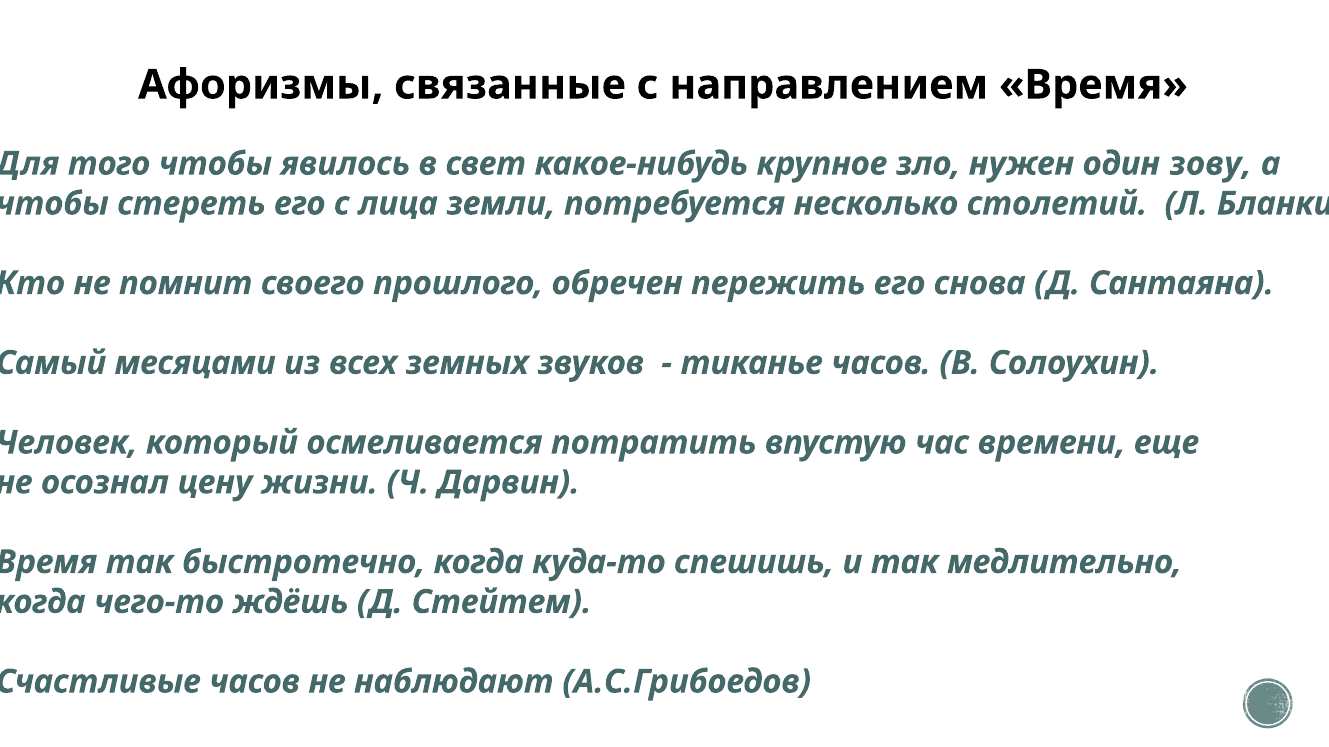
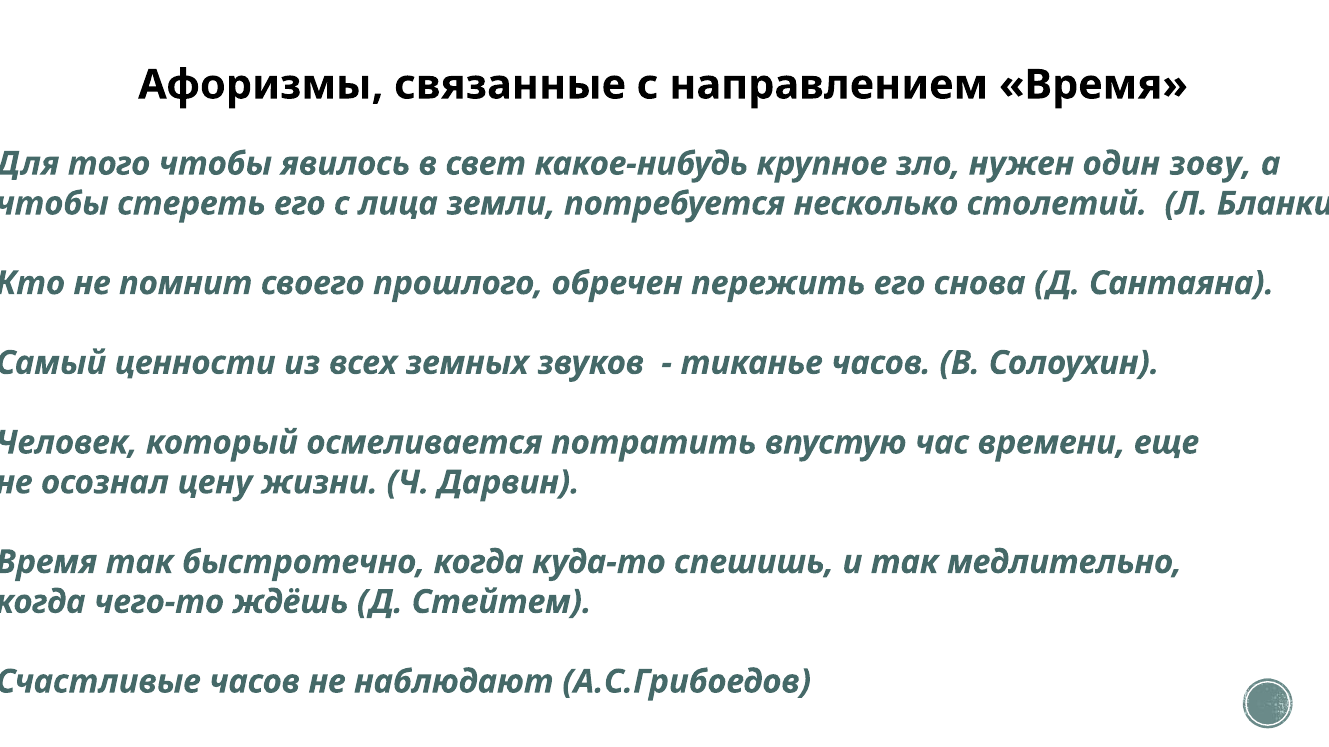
месяцами: месяцами -> ценности
